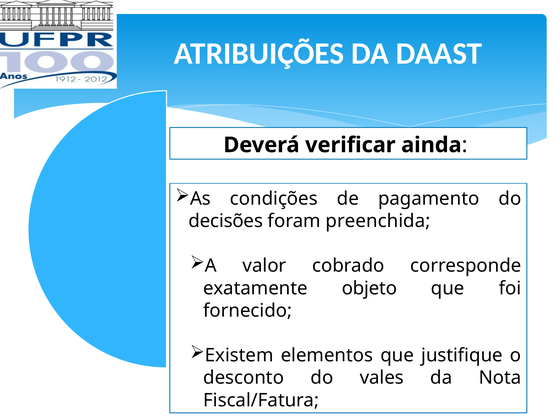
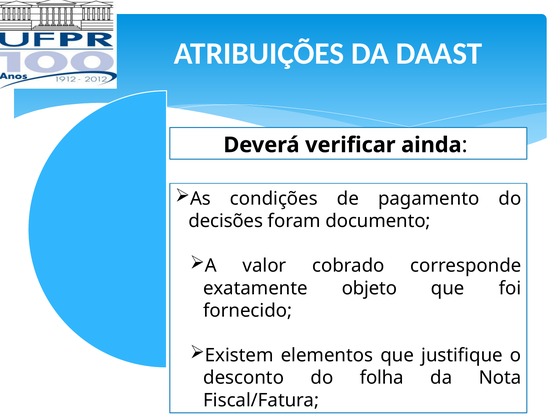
preenchida: preenchida -> documento
vales: vales -> folha
